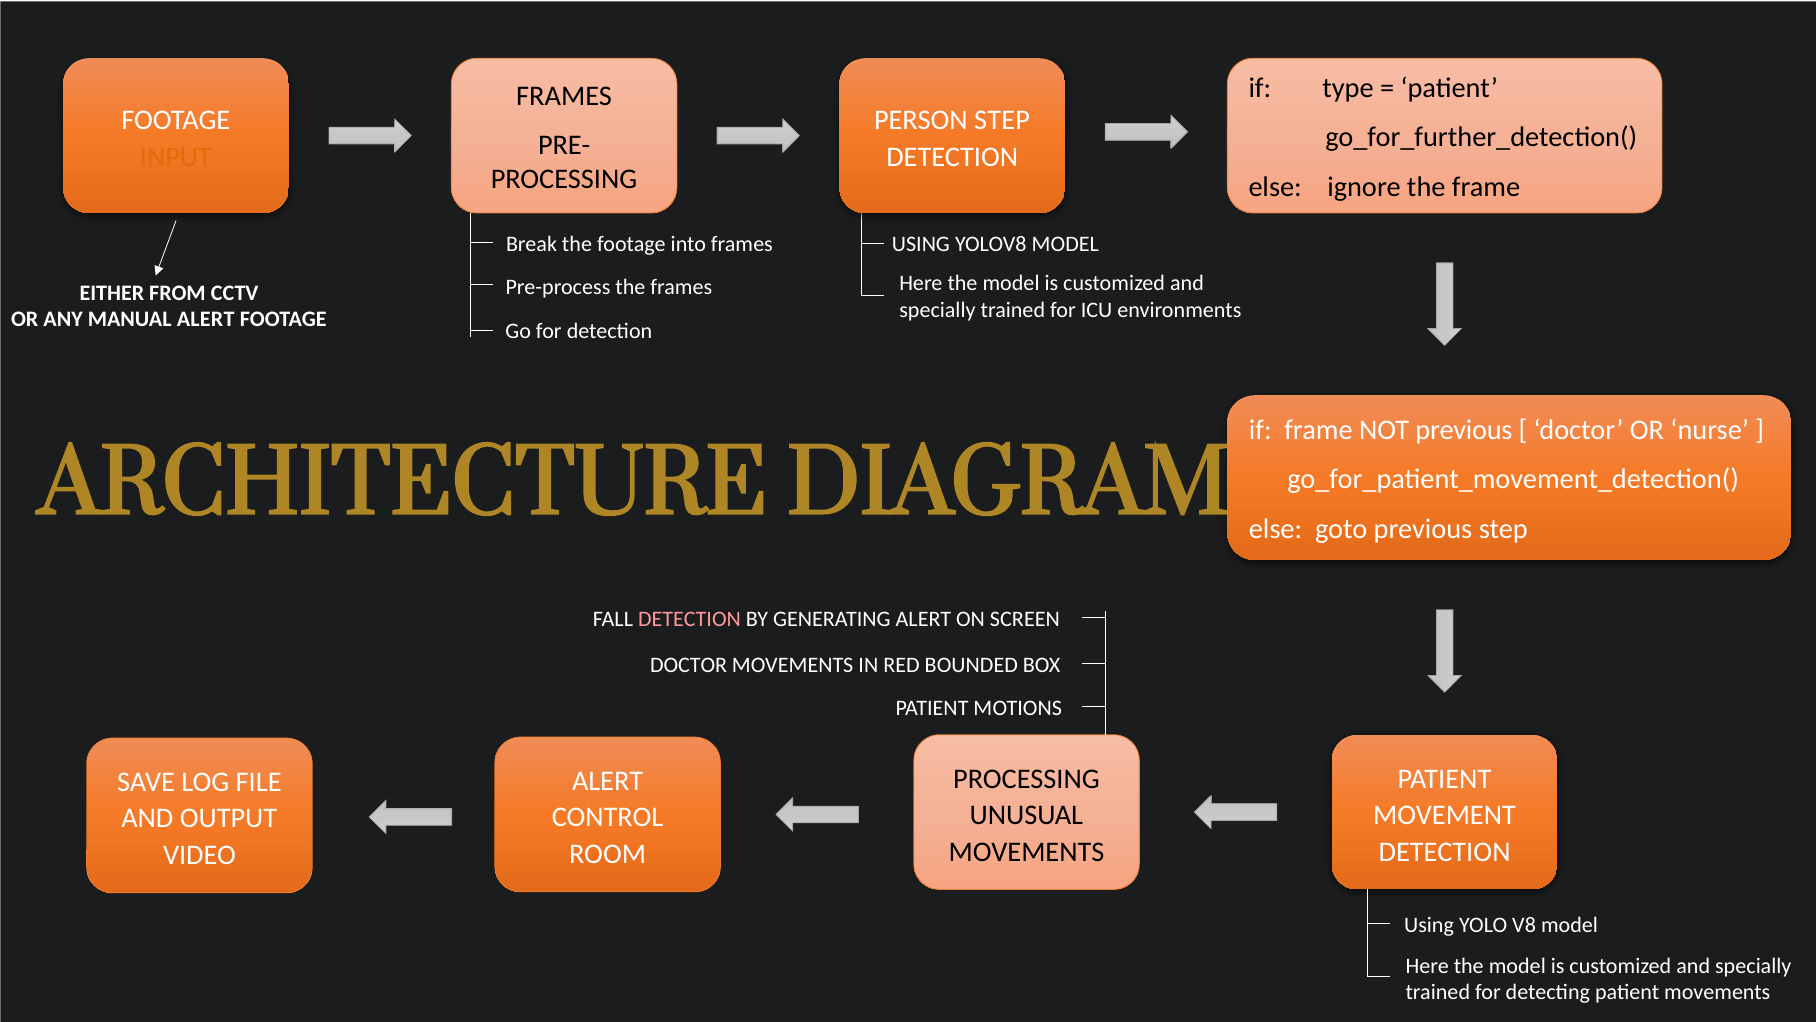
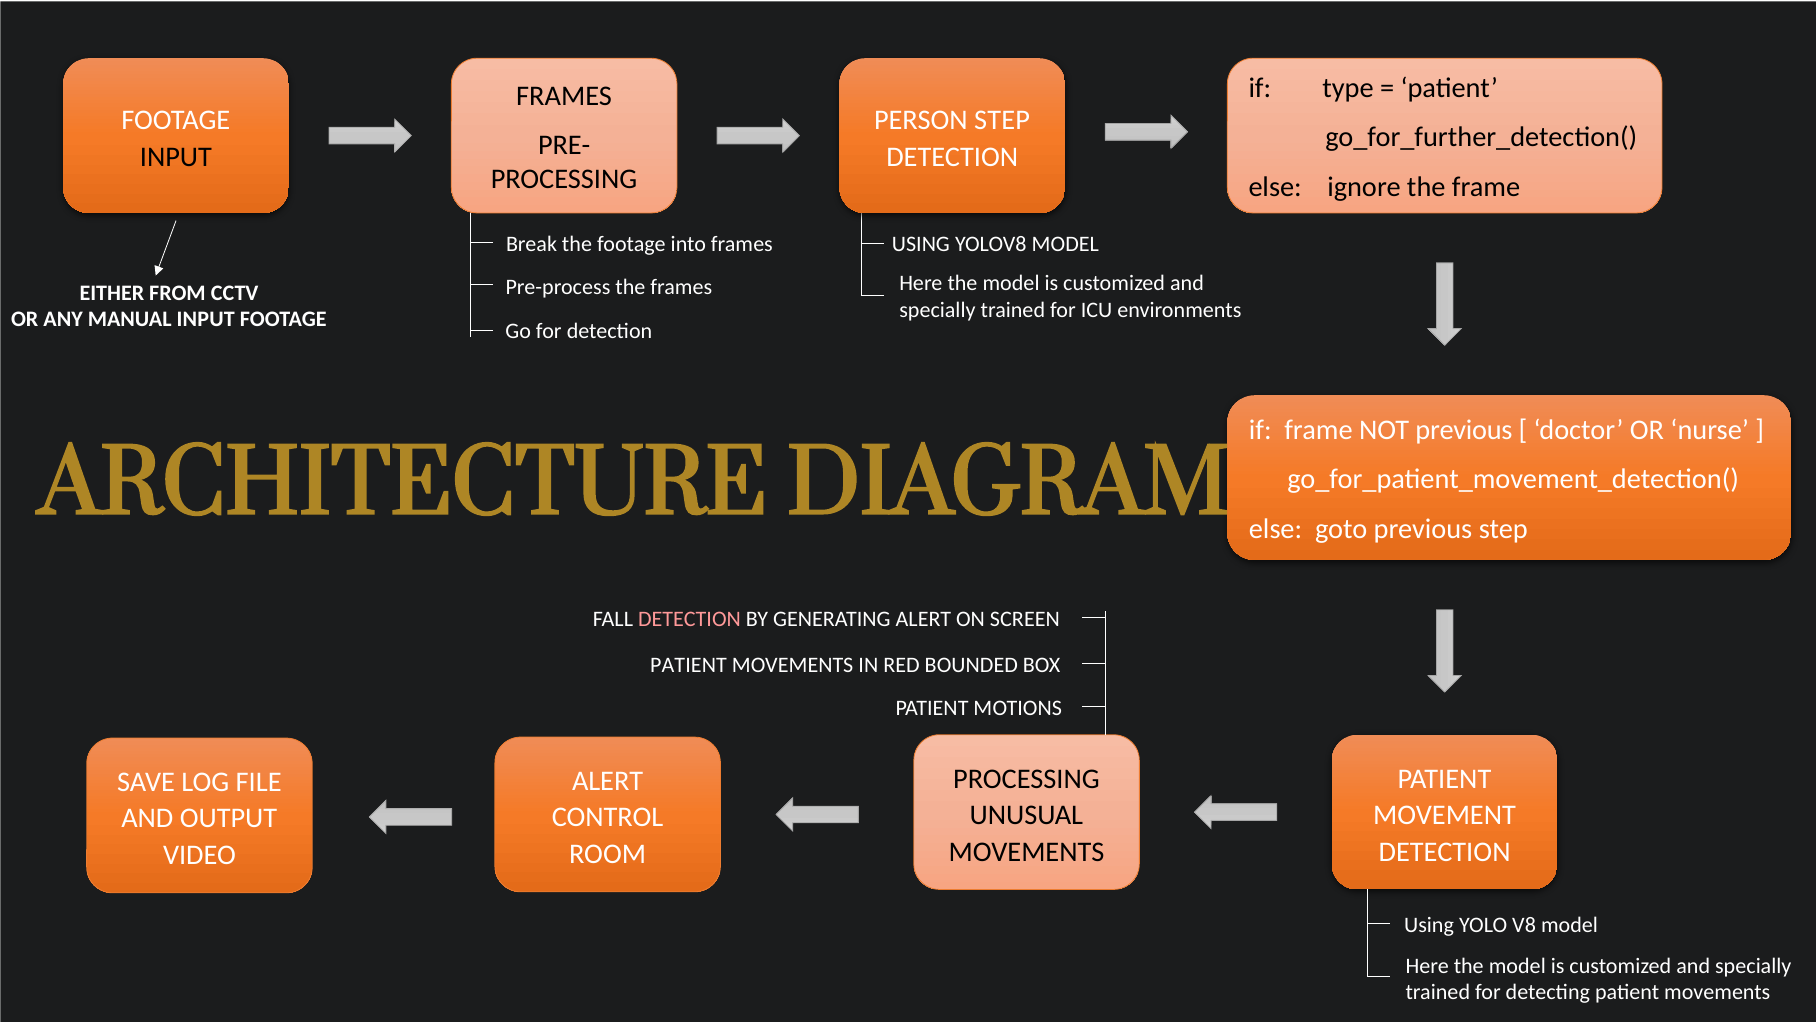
INPUT at (176, 157) colour: orange -> black
MANUAL ALERT: ALERT -> INPUT
DOCTOR at (689, 665): DOCTOR -> PATIENT
